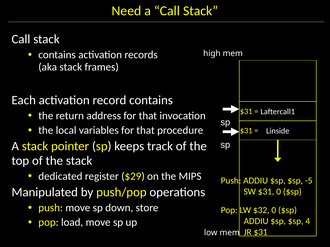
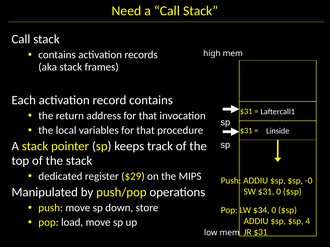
-5: -5 -> -0
$32: $32 -> $34
